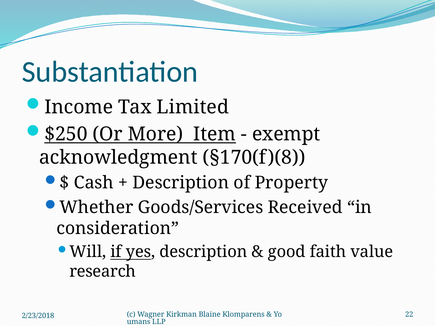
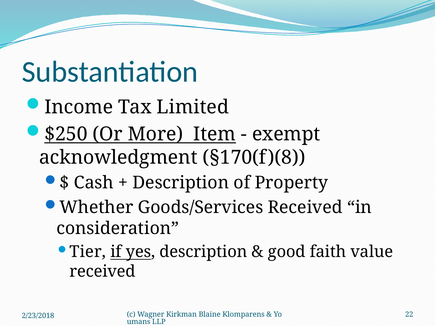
Will: Will -> Tier
research at (103, 272): research -> received
